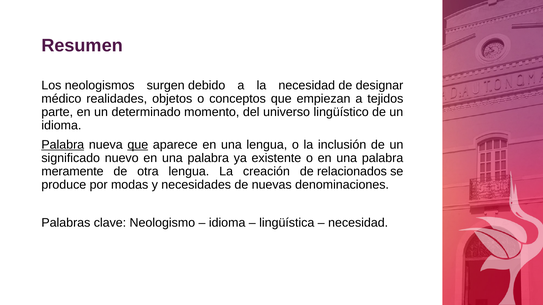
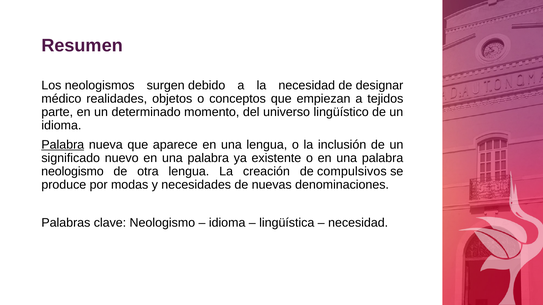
que at (138, 145) underline: present -> none
meramente at (72, 172): meramente -> neologismo
relacionados: relacionados -> compulsivos
